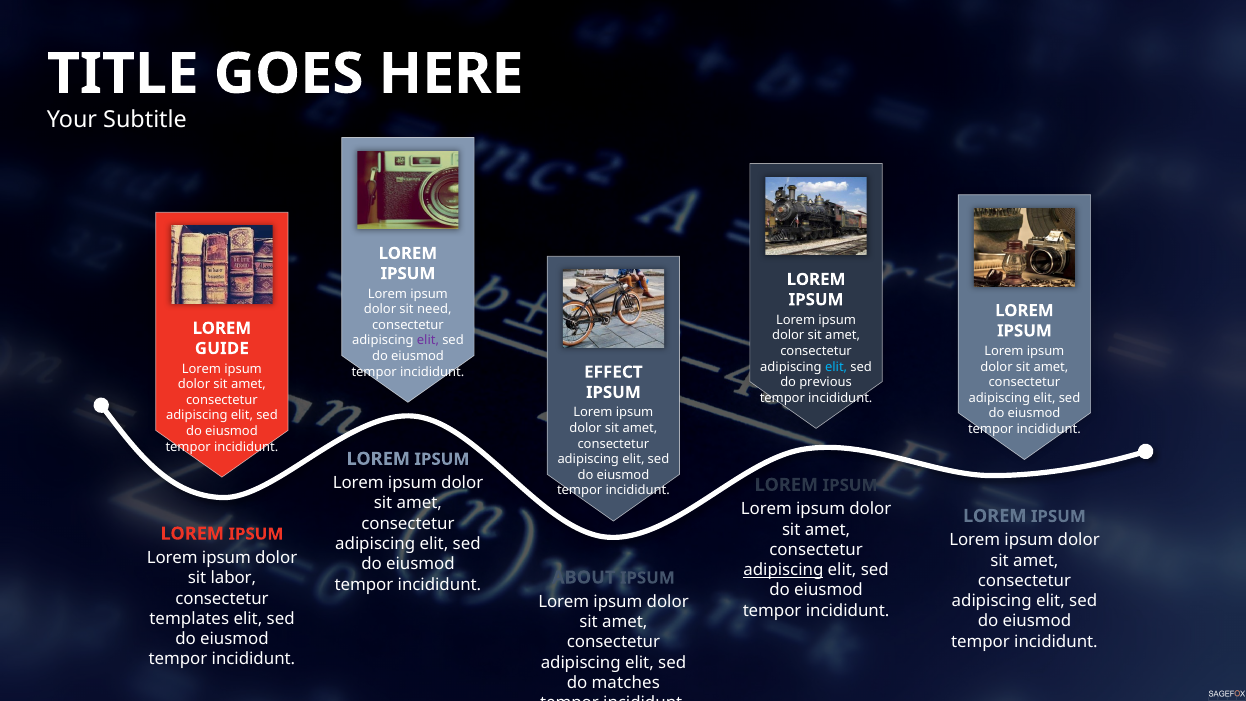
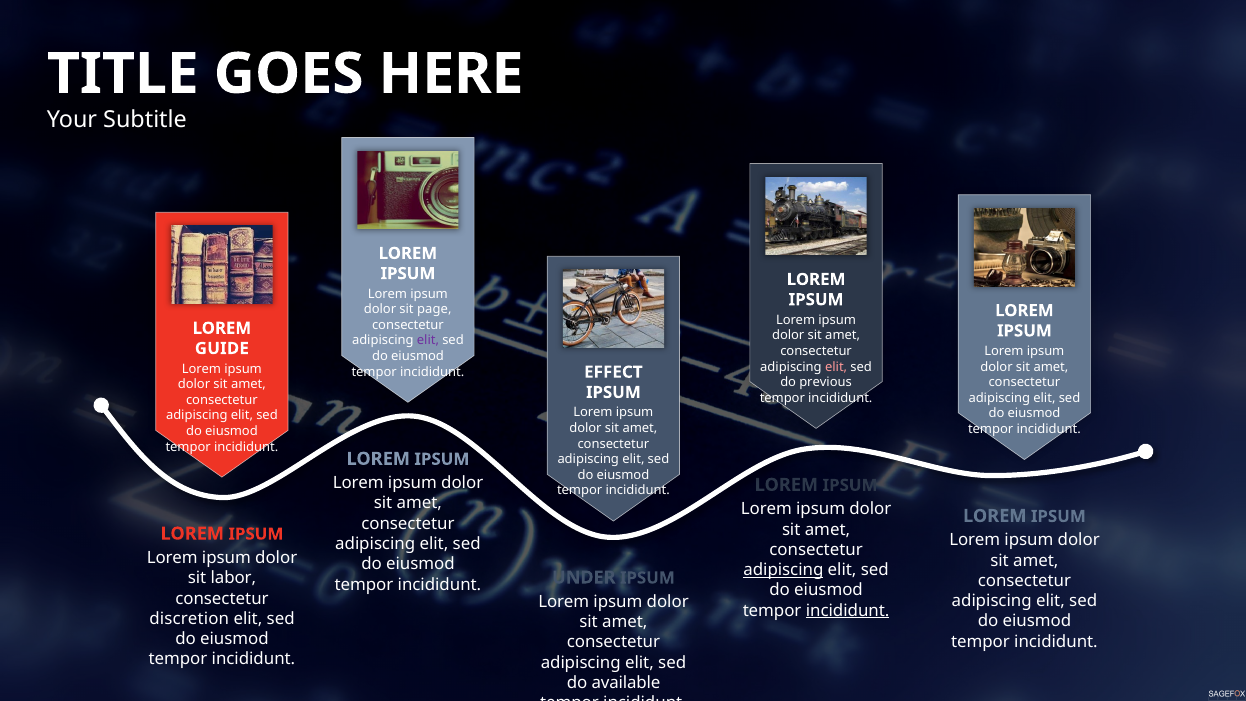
need: need -> page
elit at (836, 367) colour: light blue -> pink
ABOUT: ABOUT -> UNDER
incididunt at (848, 610) underline: none -> present
templates: templates -> discretion
matches: matches -> available
